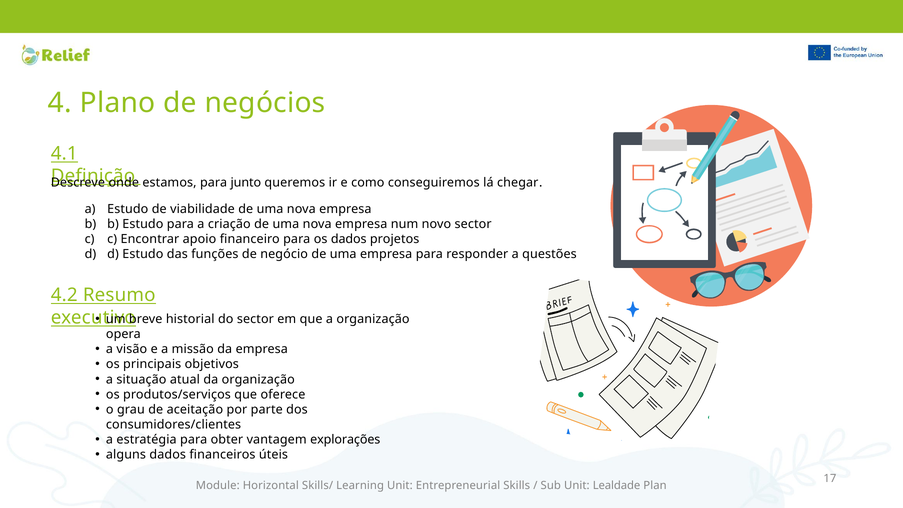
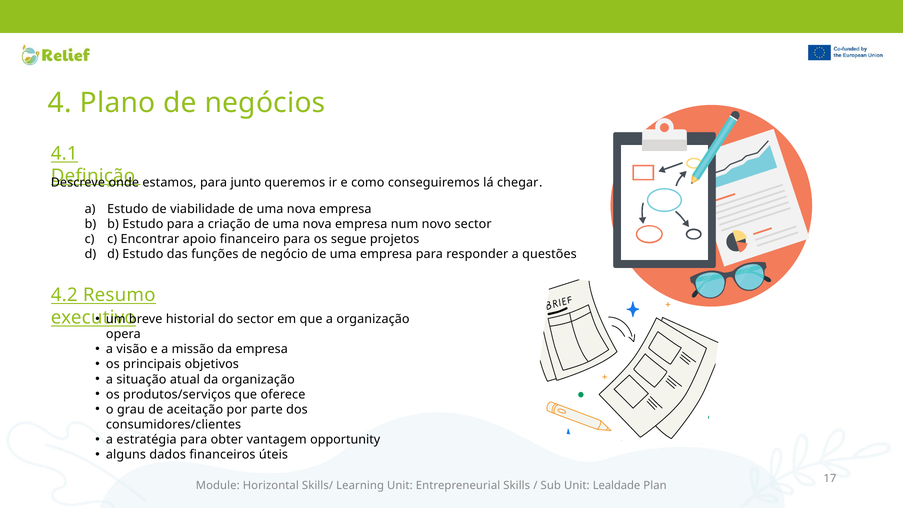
os dados: dados -> segue
explorações: explorações -> opportunity
